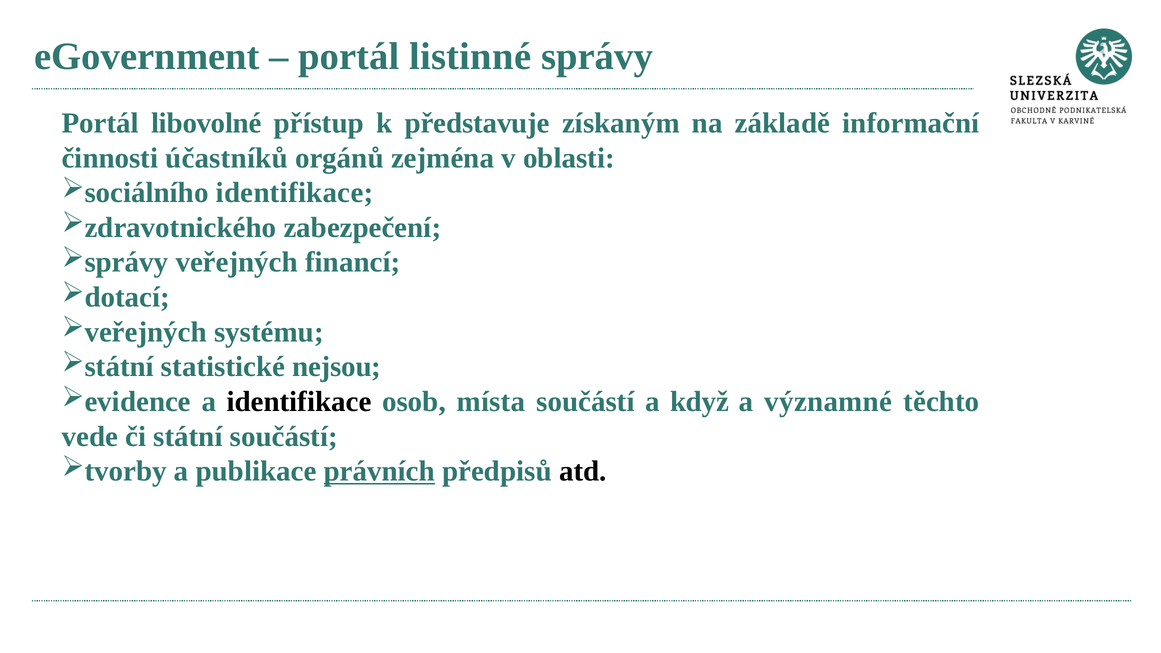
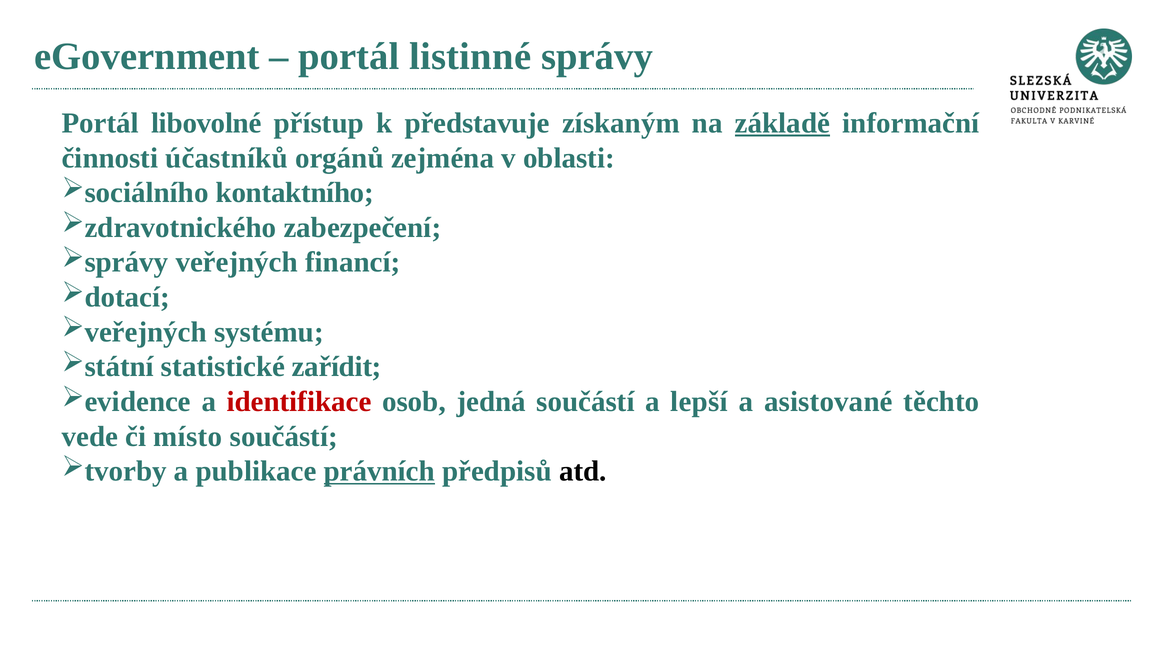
základě underline: none -> present
identifikace at (295, 193): identifikace -> kontaktního
nejsou: nejsou -> zařídit
identifikace at (299, 402) colour: black -> red
místa: místa -> jedná
když: když -> lepší
významné: významné -> asistované
státní: státní -> místo
